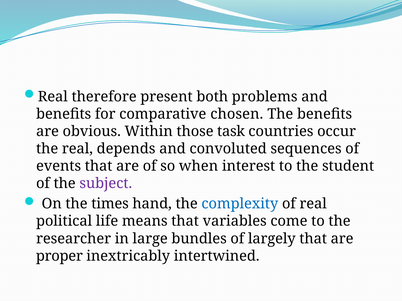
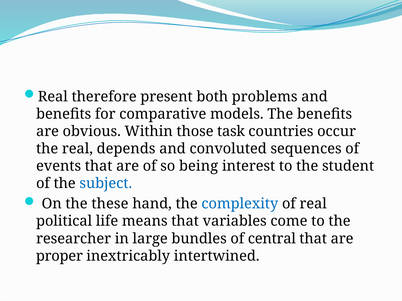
chosen: chosen -> models
when: when -> being
subject colour: purple -> blue
times: times -> these
largely: largely -> central
